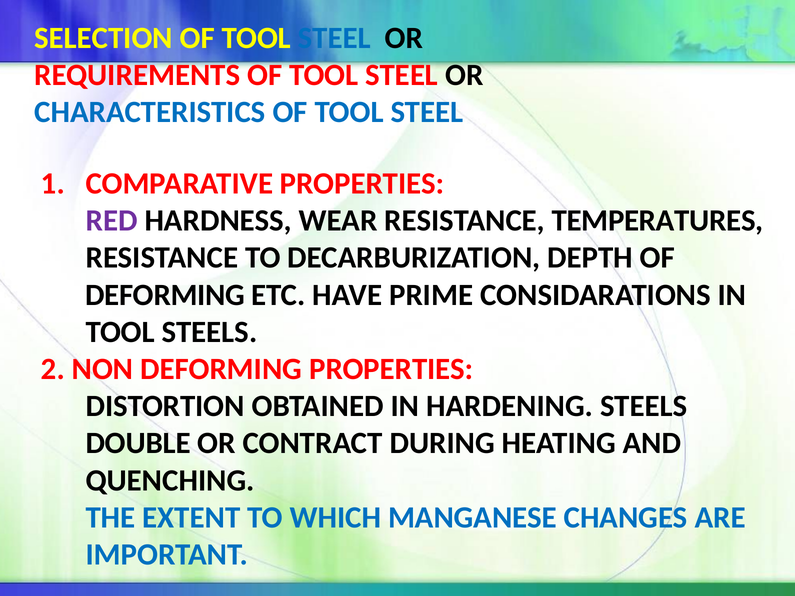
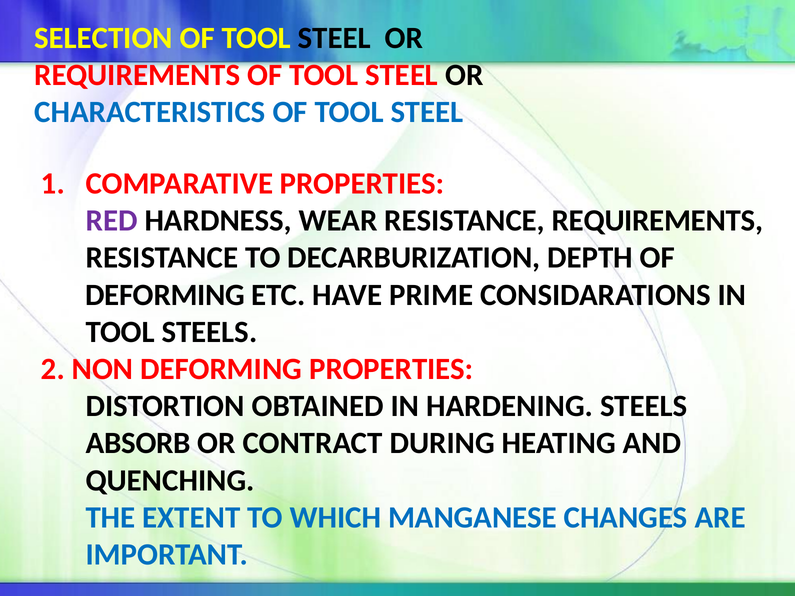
STEEL at (334, 38) colour: blue -> black
RESISTANCE TEMPERATURES: TEMPERATURES -> REQUIREMENTS
DOUBLE: DOUBLE -> ABSORB
